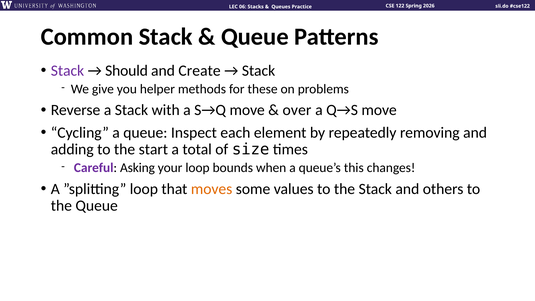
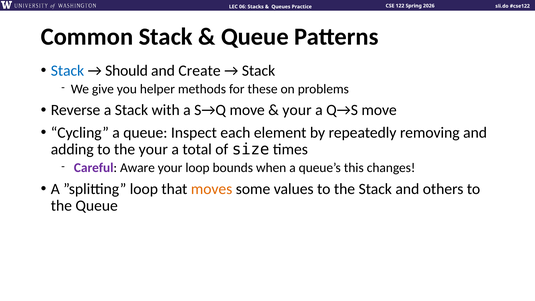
Stack at (67, 71) colour: purple -> blue
over at (297, 110): over -> your
the start: start -> your
Asking: Asking -> Aware
